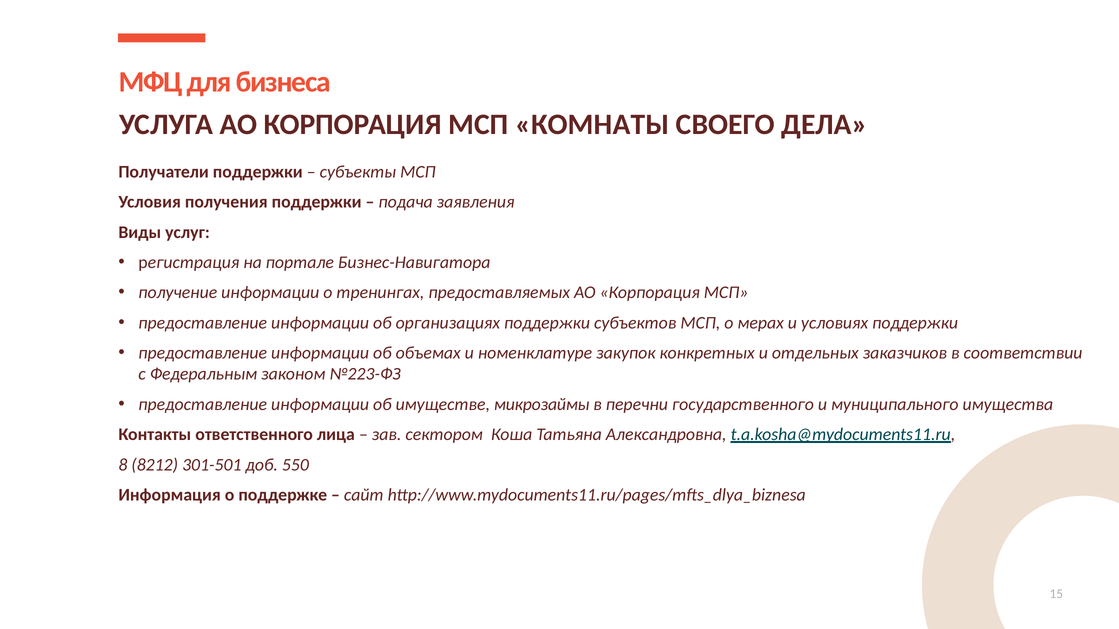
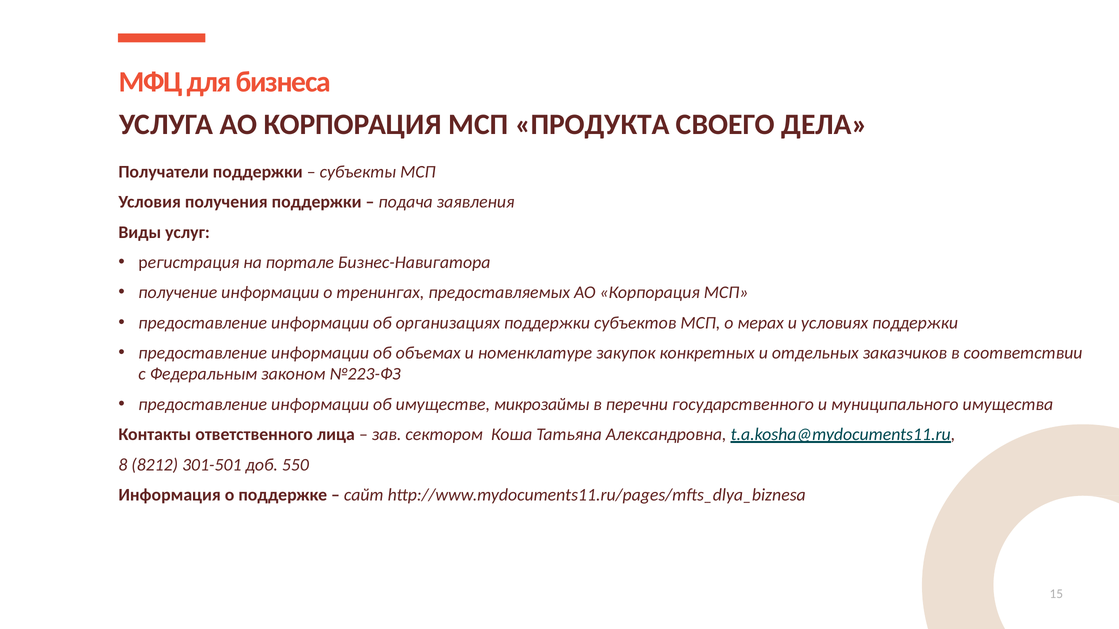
КОМНАТЫ: КОМНАТЫ -> ПРОДУКТА
